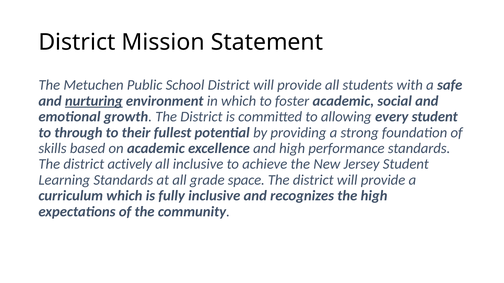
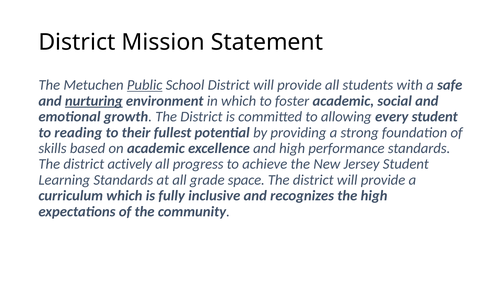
Public underline: none -> present
through: through -> reading
all inclusive: inclusive -> progress
